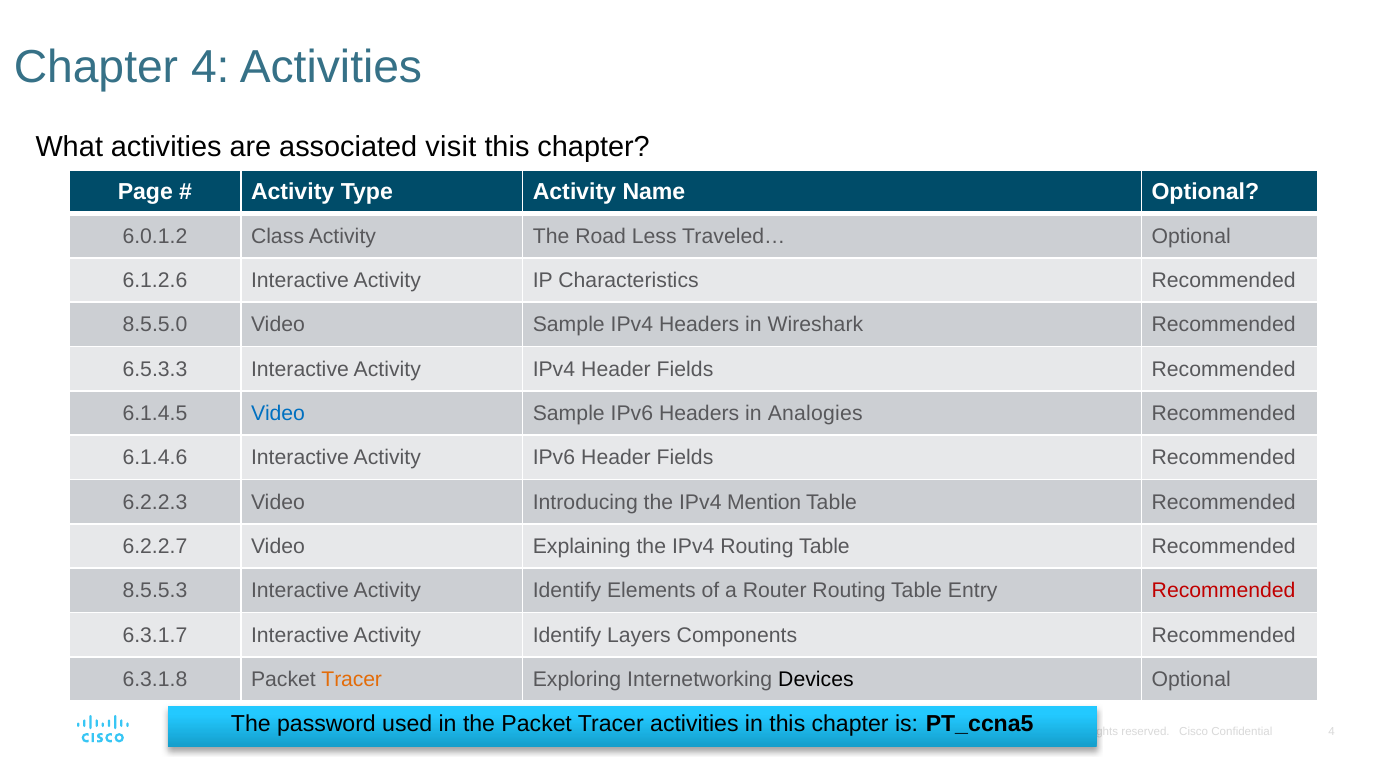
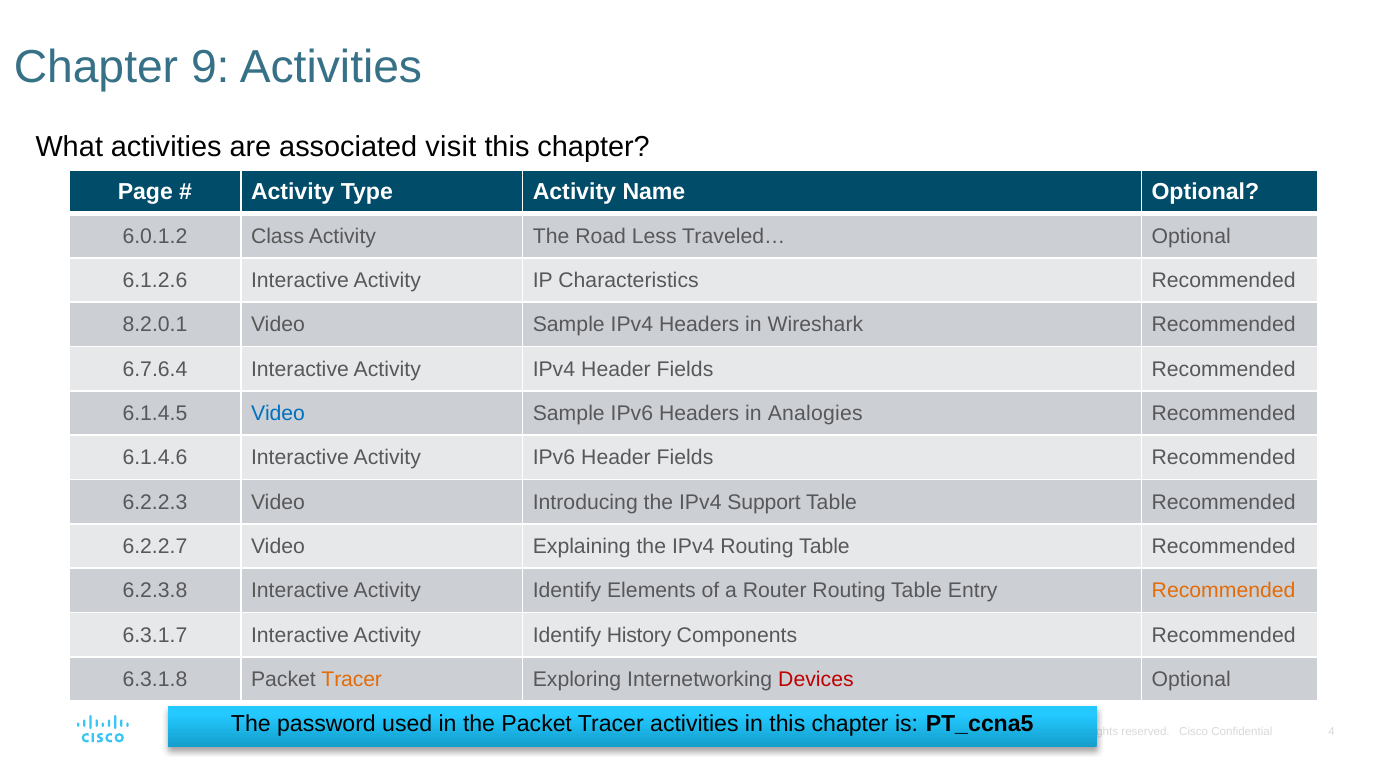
Chapter 4: 4 -> 9
8.5.5.0: 8.5.5.0 -> 8.2.0.1
6.5.3.3: 6.5.3.3 -> 6.7.6.4
Mention: Mention -> Support
8.5.5.3: 8.5.5.3 -> 6.2.3.8
Recommended at (1224, 591) colour: red -> orange
Layers: Layers -> History
Devices colour: black -> red
